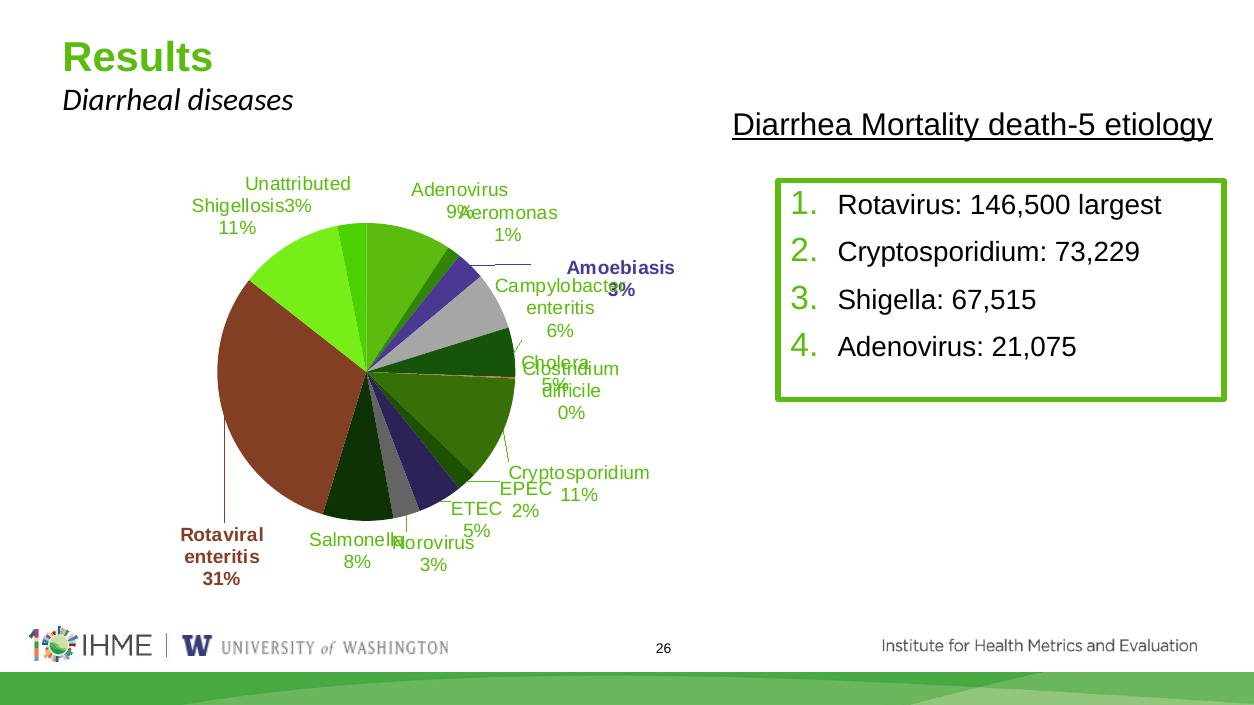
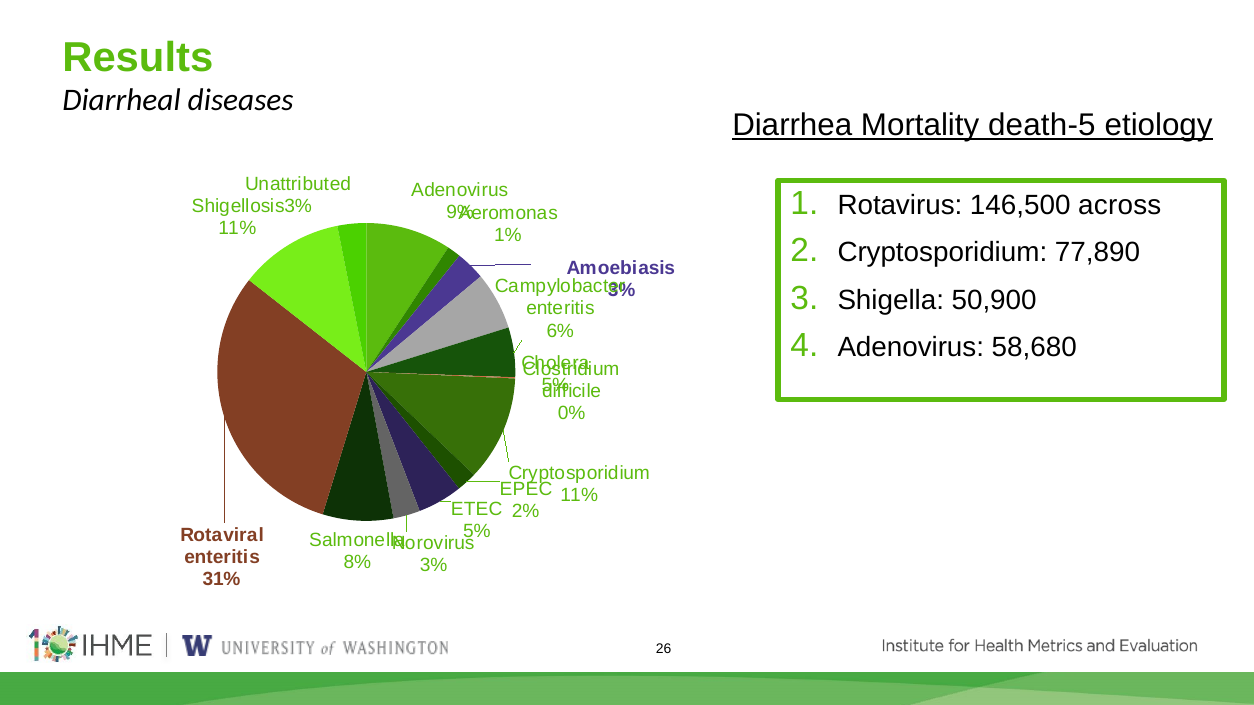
largest: largest -> across
73,229: 73,229 -> 77,890
67,515: 67,515 -> 50,900
21,075: 21,075 -> 58,680
